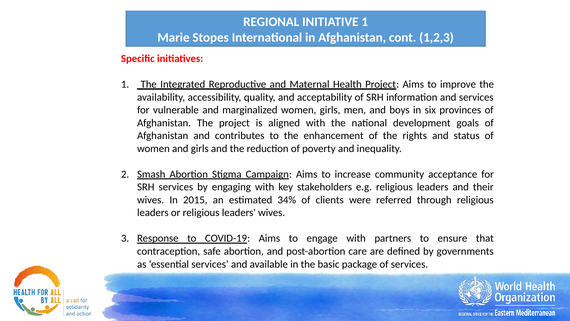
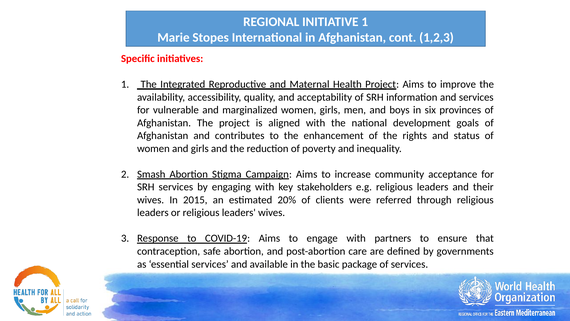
34%: 34% -> 20%
